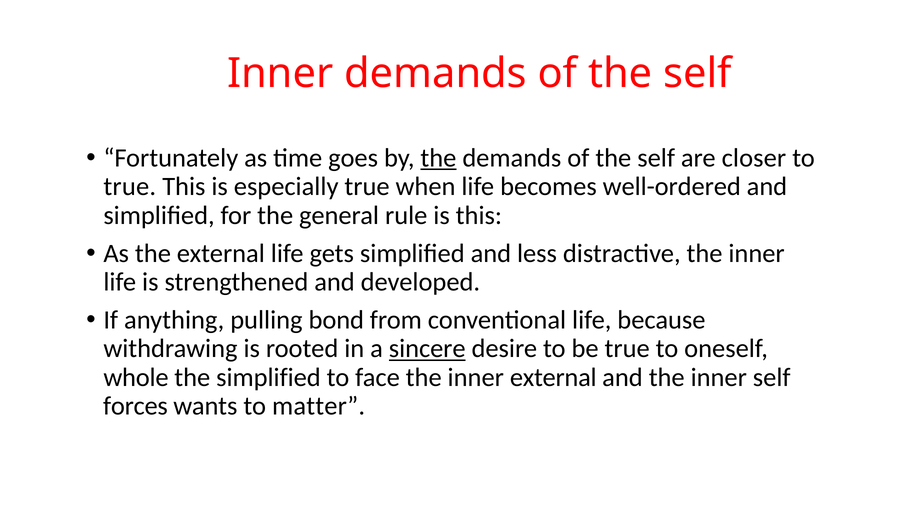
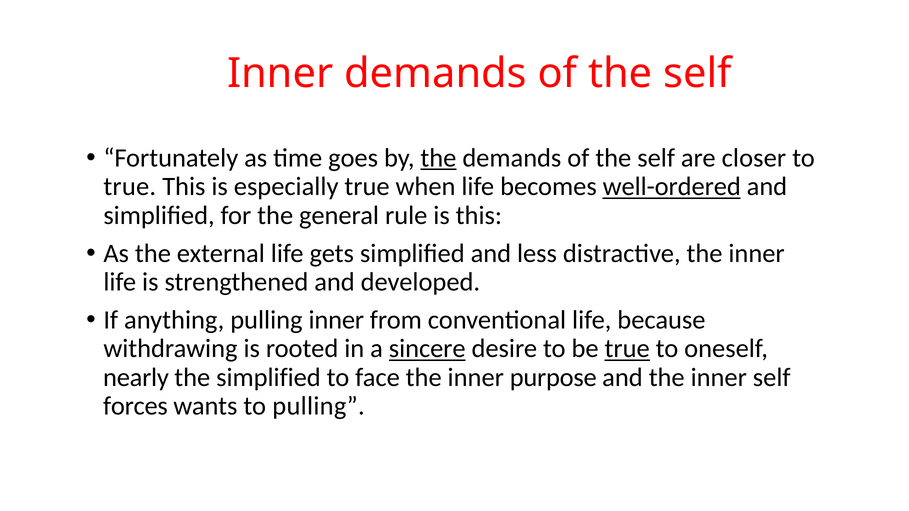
well-ordered underline: none -> present
pulling bond: bond -> inner
true at (627, 349) underline: none -> present
whole: whole -> nearly
inner external: external -> purpose
to matter: matter -> pulling
